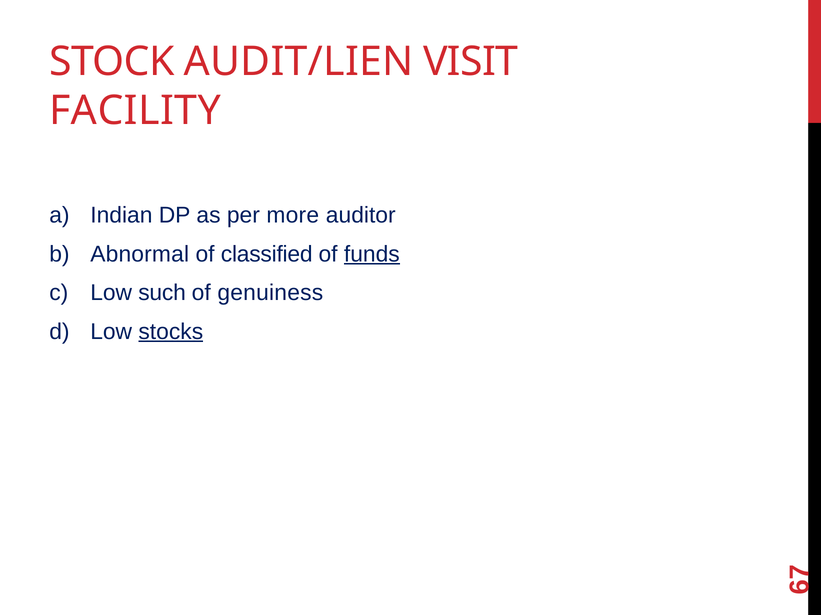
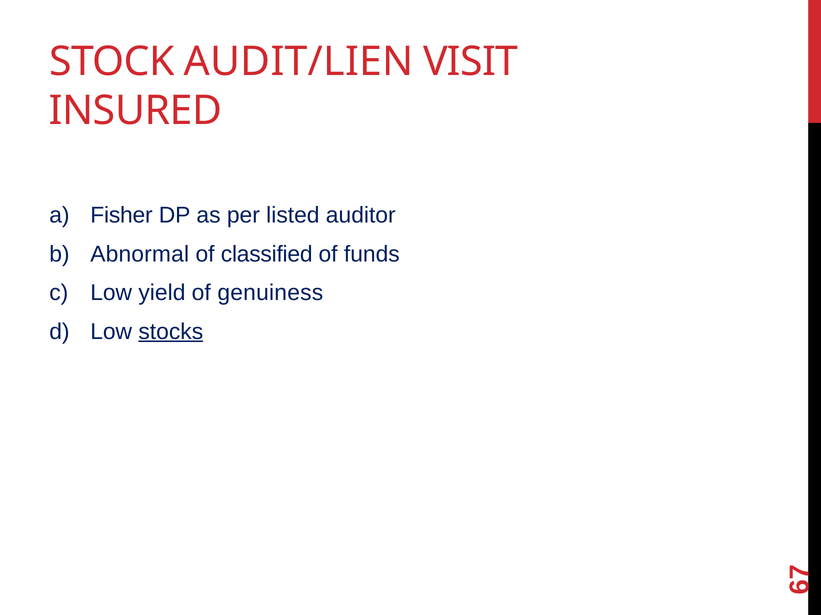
FACILITY: FACILITY -> INSURED
Indian: Indian -> Fisher
more: more -> listed
funds underline: present -> none
such: such -> yield
